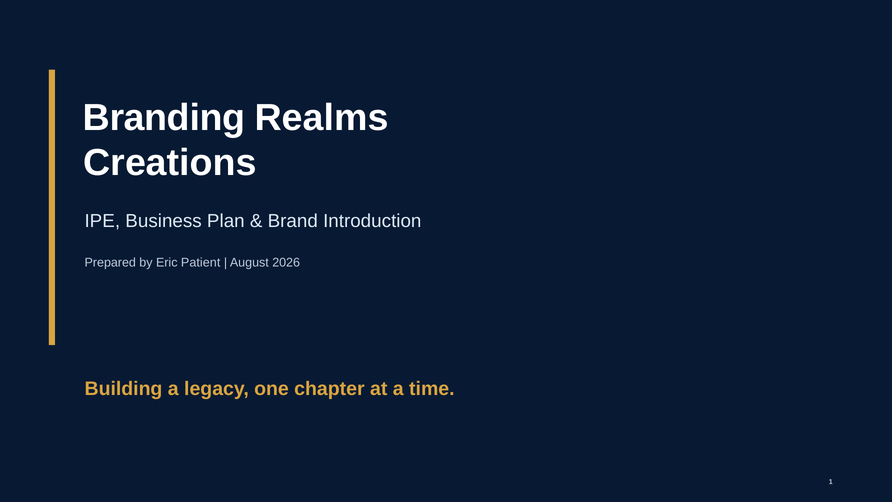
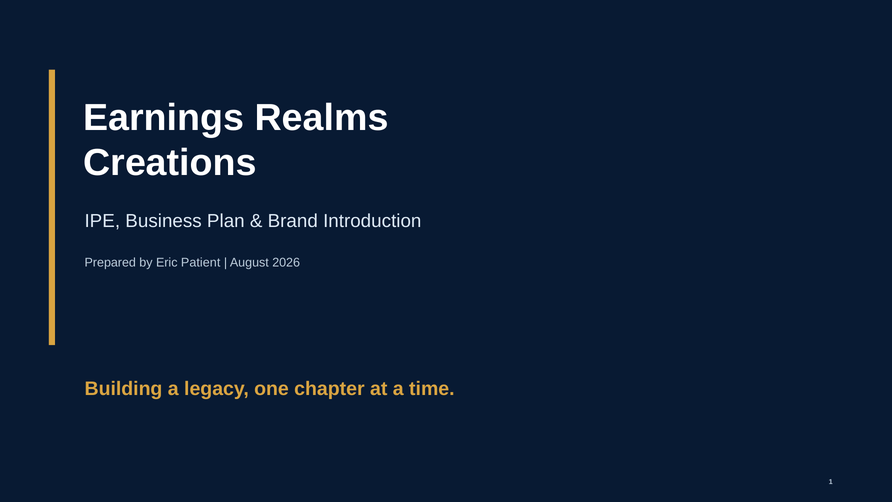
Branding: Branding -> Earnings
